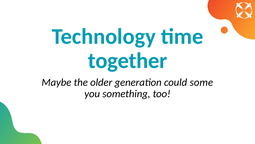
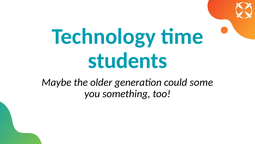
together: together -> students
